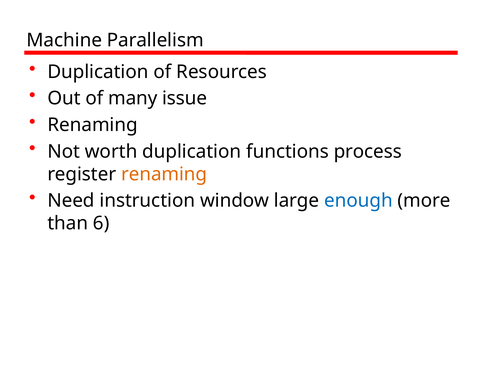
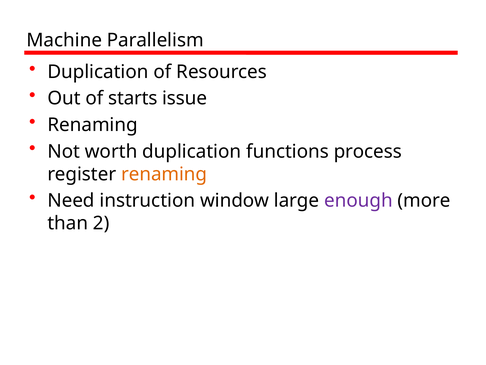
many: many -> starts
enough colour: blue -> purple
6: 6 -> 2
